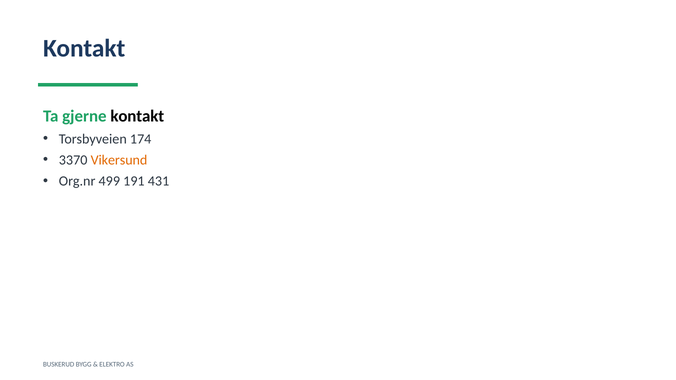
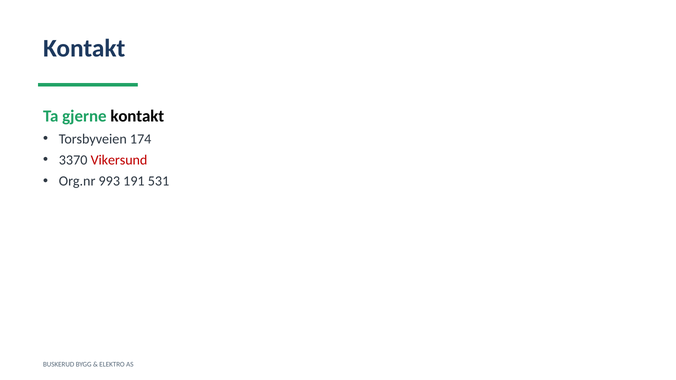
Vikersund colour: orange -> red
499: 499 -> 993
431: 431 -> 531
